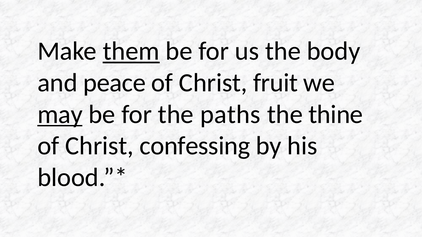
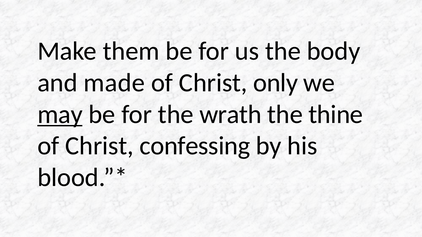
them underline: present -> none
peace: peace -> made
fruit: fruit -> only
paths: paths -> wrath
